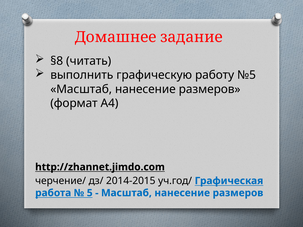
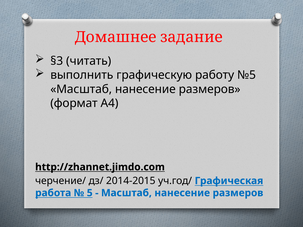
§8: §8 -> §3
